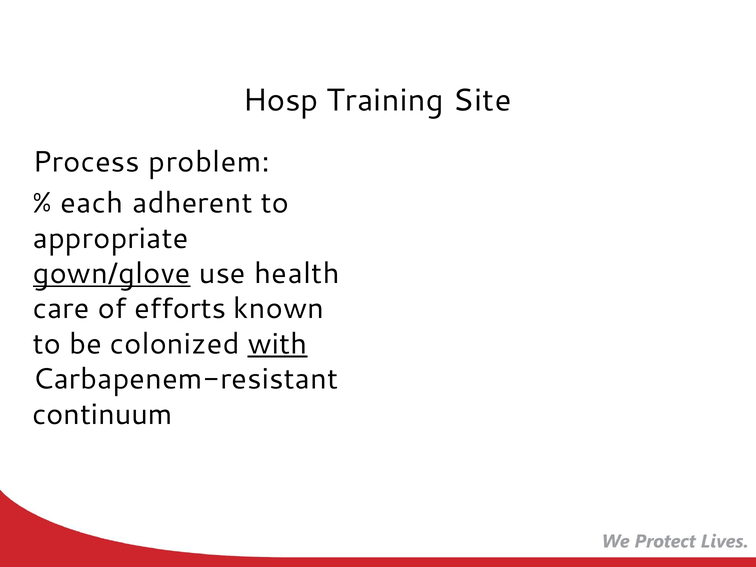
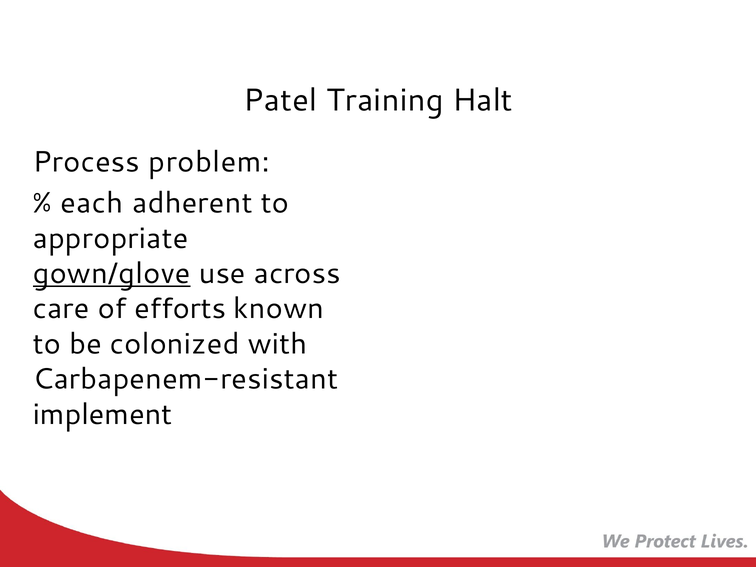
Hosp: Hosp -> Patel
Site: Site -> Halt
health: health -> across
with underline: present -> none
continuum: continuum -> implement
